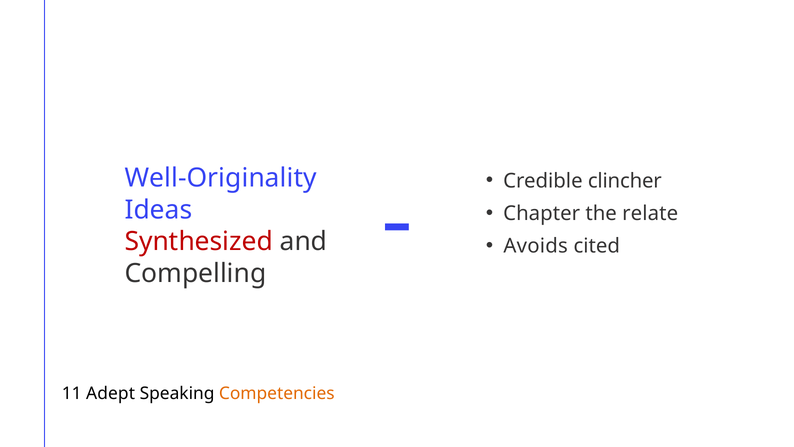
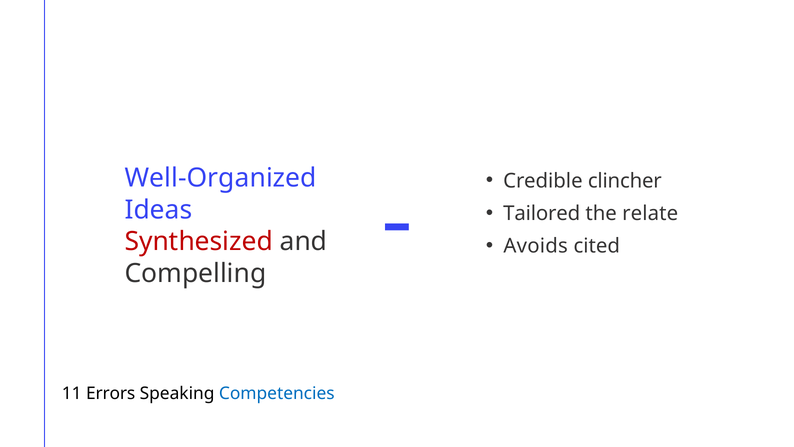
Well-Originality: Well-Originality -> Well-Organized
Chapter: Chapter -> Tailored
Adept: Adept -> Errors
Competencies colour: orange -> blue
